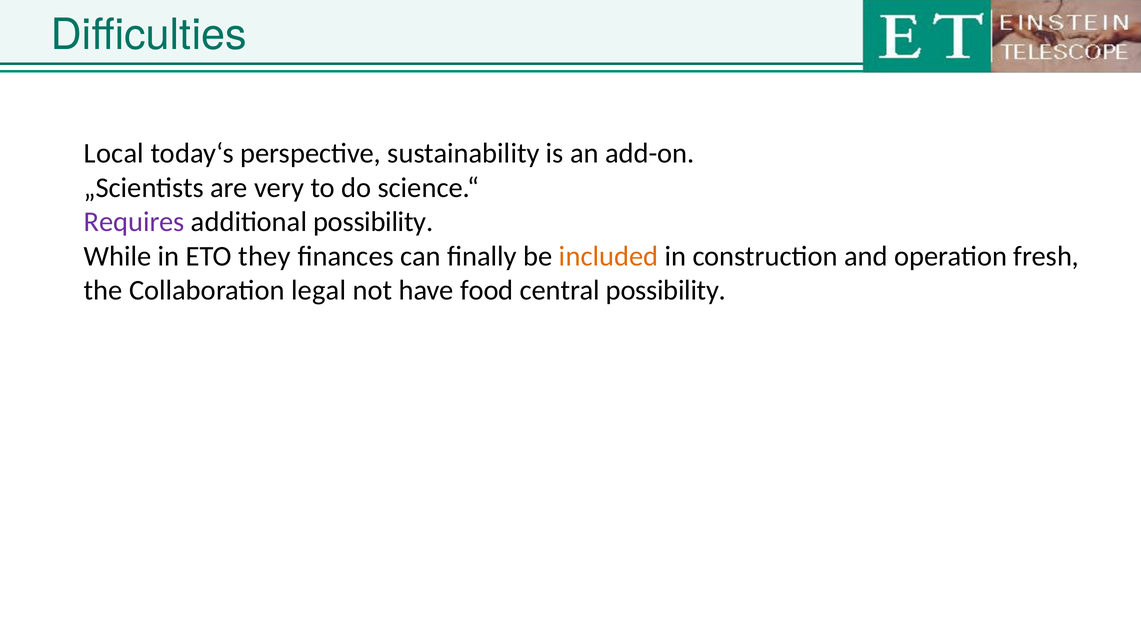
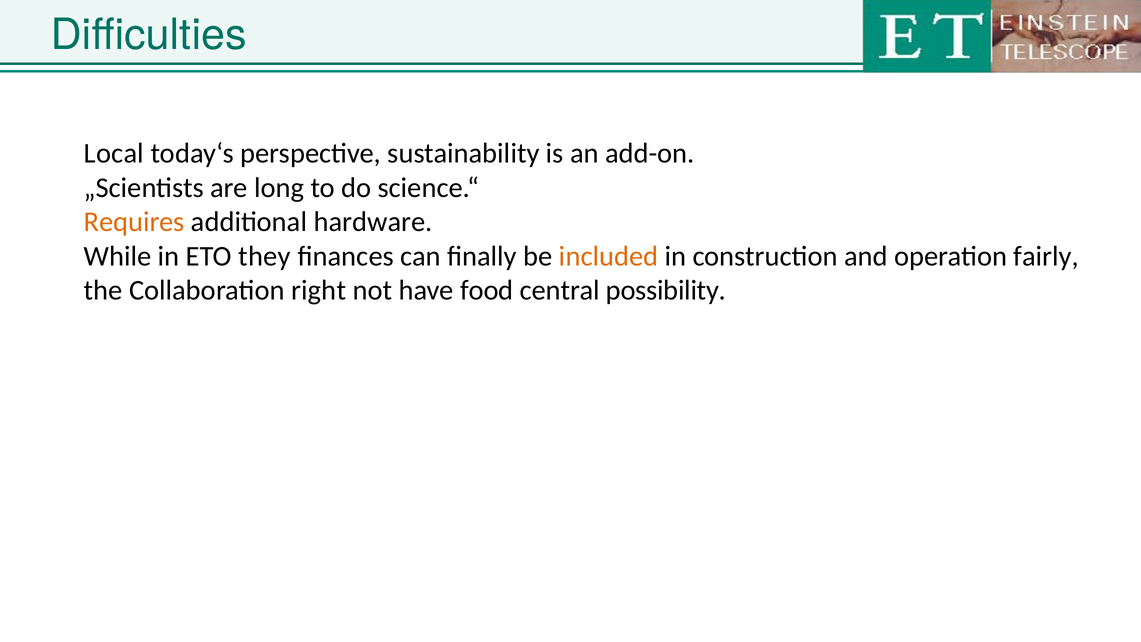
very: very -> long
Requires colour: purple -> orange
additional possibility: possibility -> hardware
fresh: fresh -> fairly
legal: legal -> right
